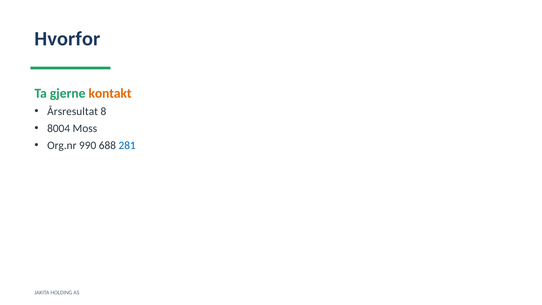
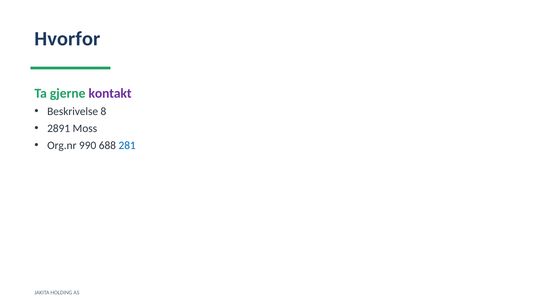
kontakt colour: orange -> purple
Årsresultat: Årsresultat -> Beskrivelse
8004: 8004 -> 2891
